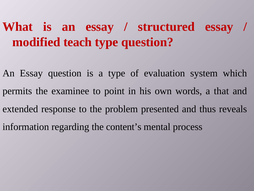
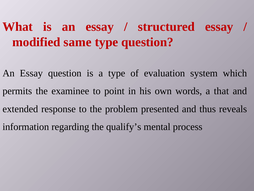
teach: teach -> same
content’s: content’s -> qualify’s
